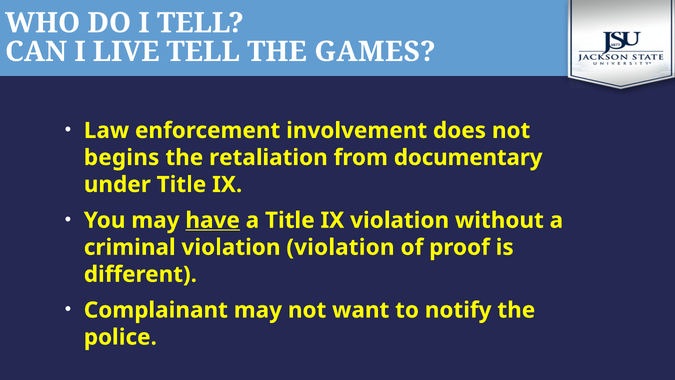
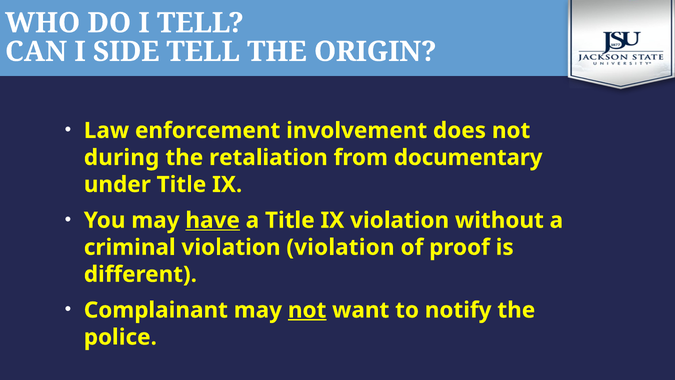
LIVE: LIVE -> SIDE
GAMES: GAMES -> ORIGIN
begins: begins -> during
not at (307, 310) underline: none -> present
